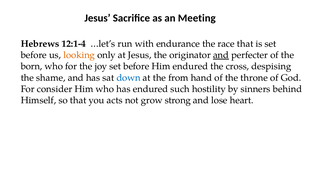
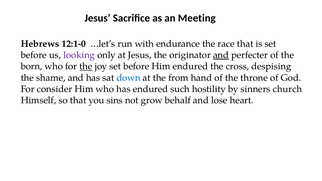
12:1-4: 12:1-4 -> 12:1-0
looking colour: orange -> purple
the at (86, 66) underline: none -> present
behind: behind -> church
acts: acts -> sins
strong: strong -> behalf
